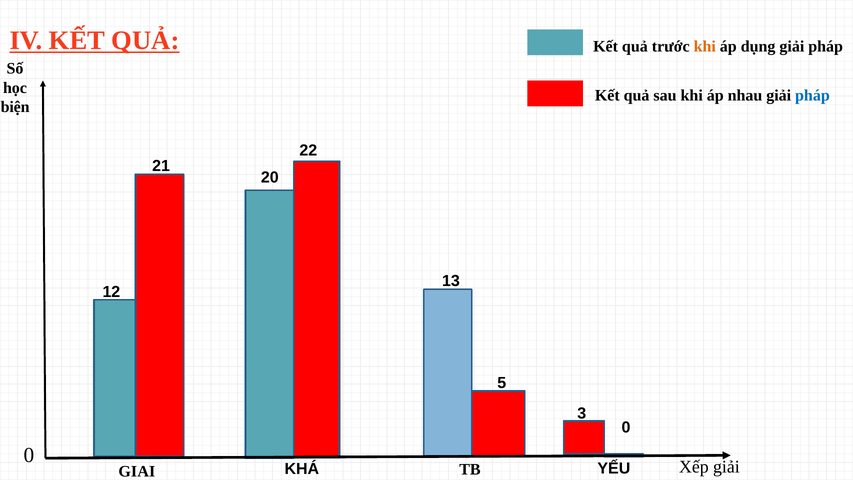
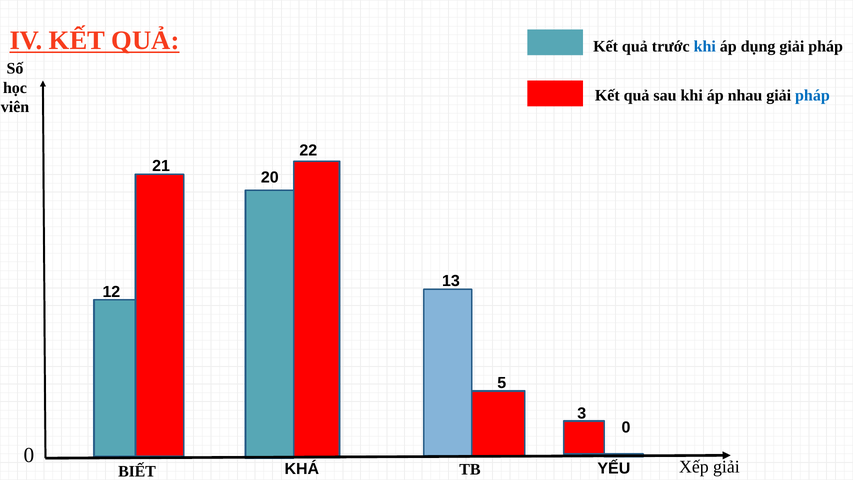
khi at (705, 47) colour: orange -> blue
biện: biện -> viên
GIAI: GIAI -> BIẾT
